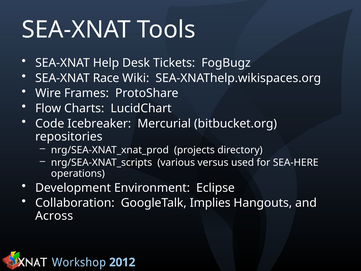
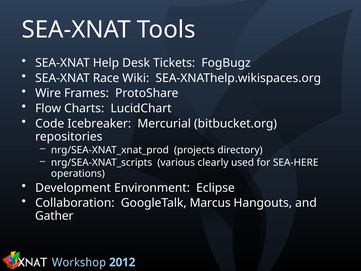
versus: versus -> clearly
Implies: Implies -> Marcus
Across: Across -> Gather
